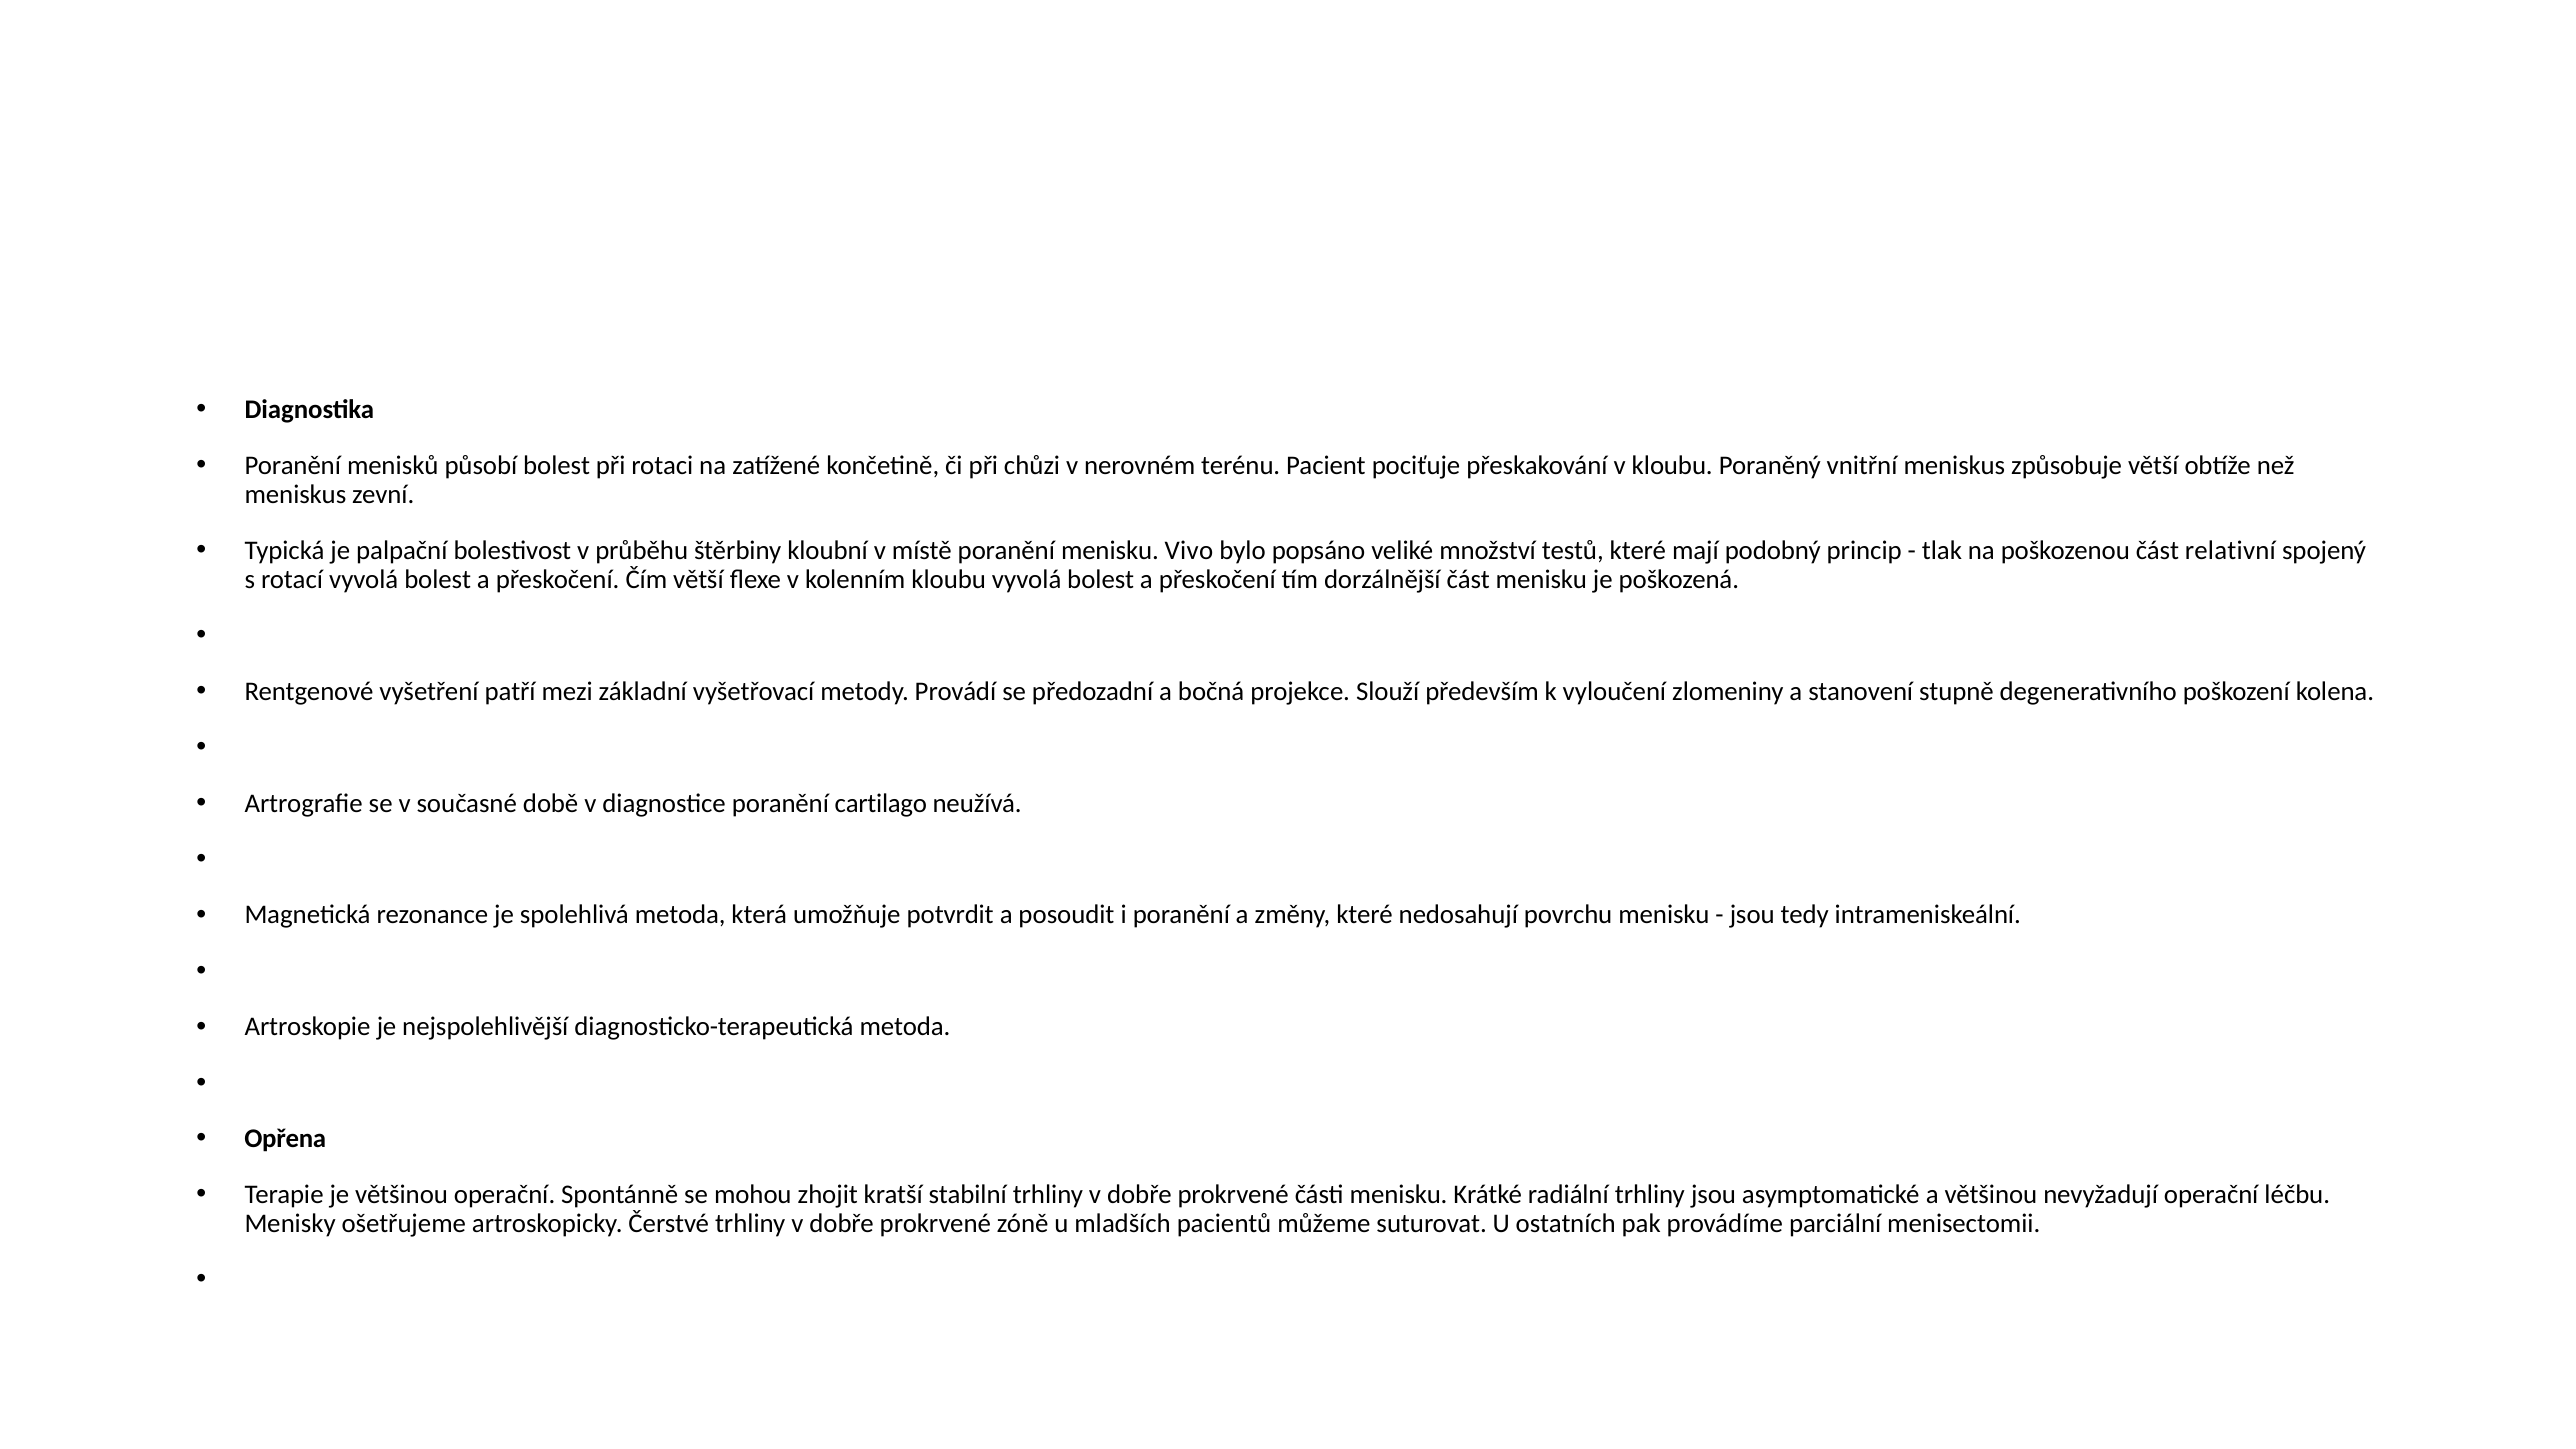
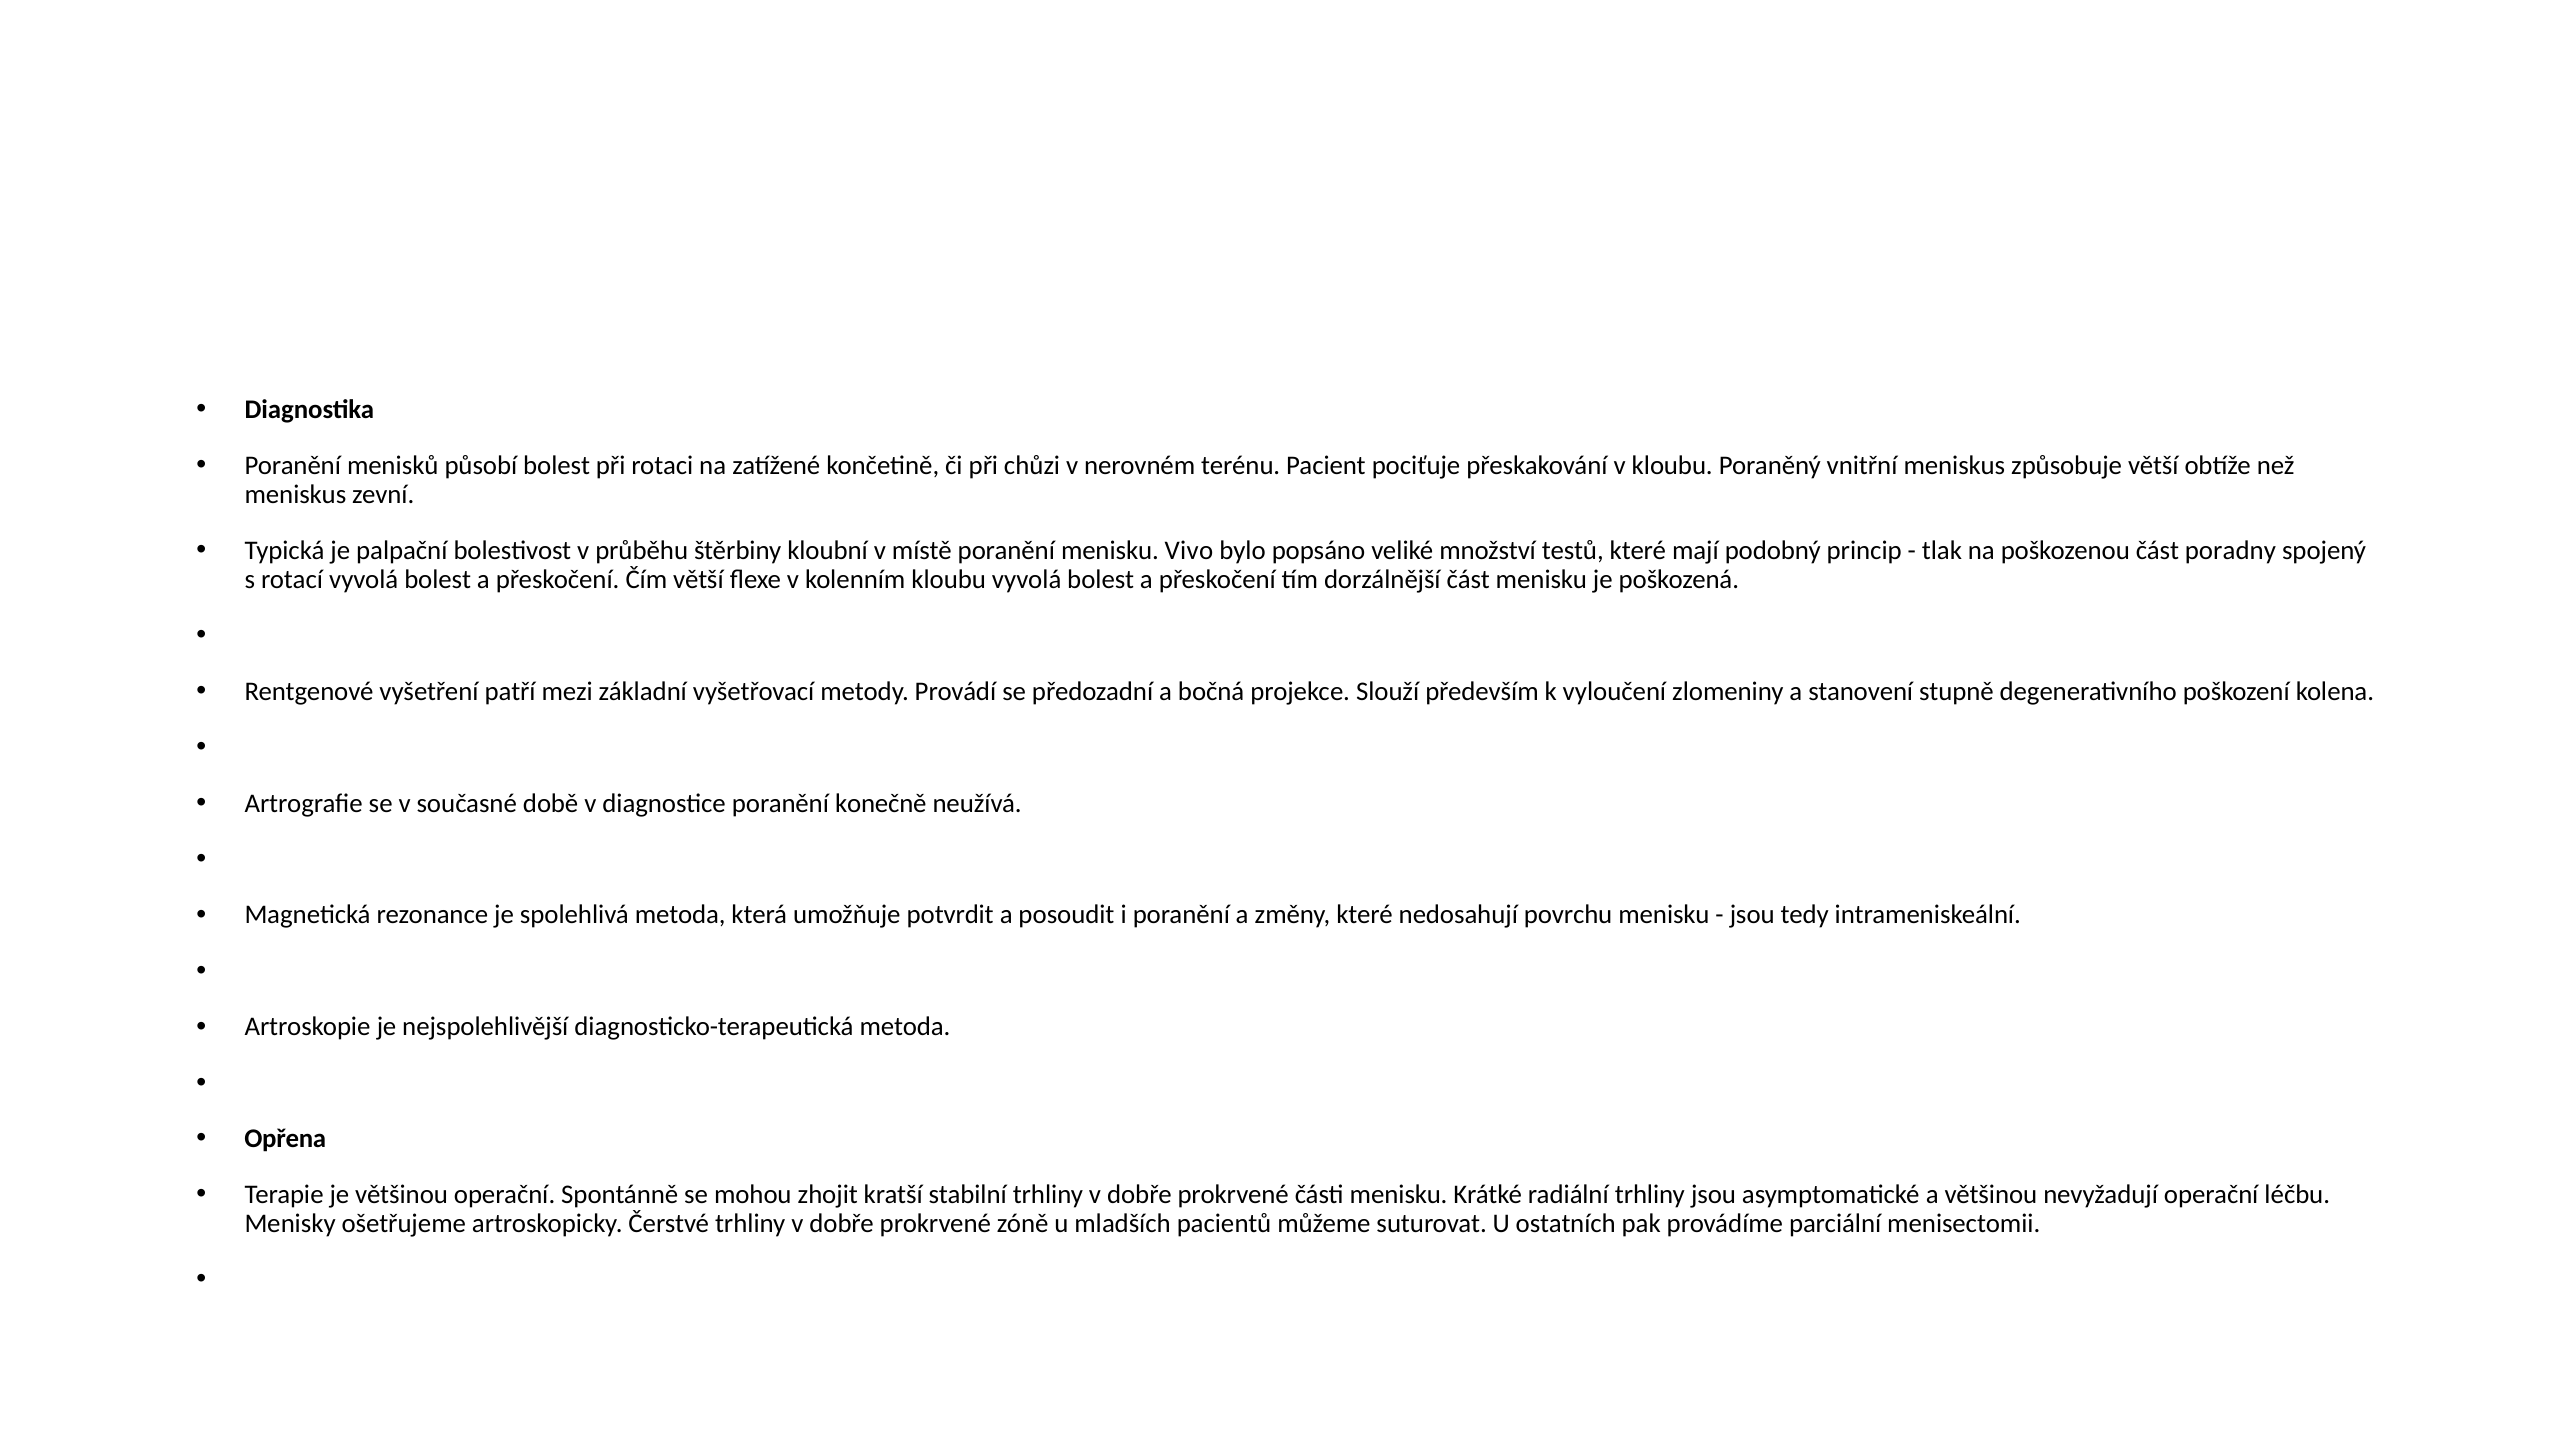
relativní: relativní -> poradny
cartilago: cartilago -> konečně
